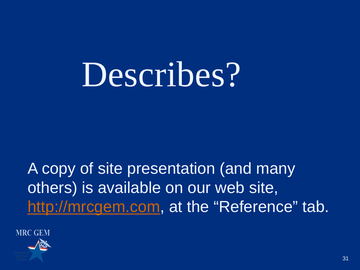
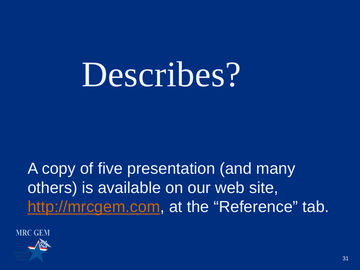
of site: site -> five
